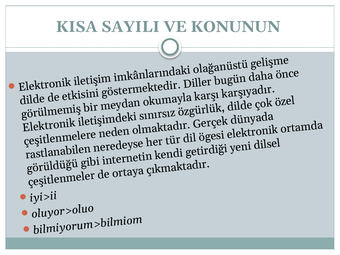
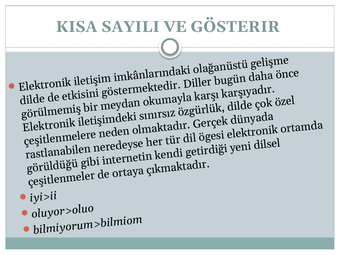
KONUNUN: KONUNUN -> GÖSTERIR
